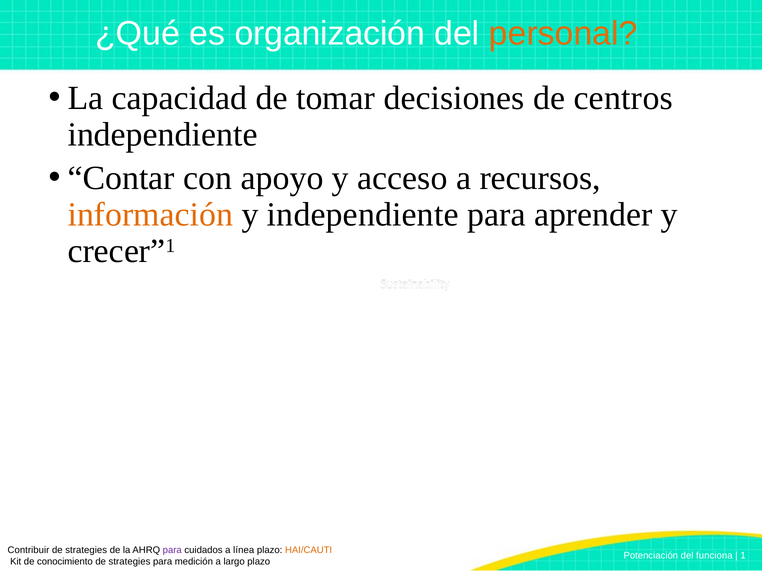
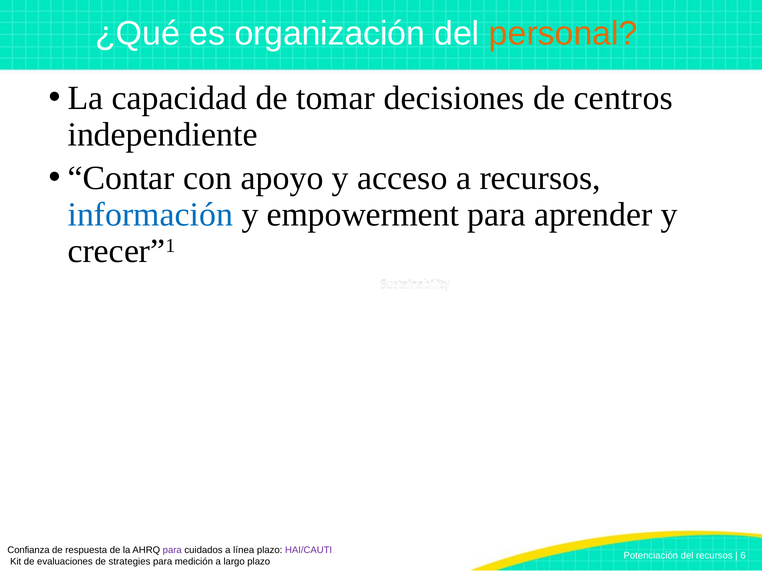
información colour: orange -> blue
y independiente: independiente -> empowerment
Contribuir: Contribuir -> Confianza
strategies at (86, 551): strategies -> respuesta
HAI/CAUTI colour: orange -> purple
del funciona: funciona -> recursos
1: 1 -> 6
conocimiento: conocimiento -> evaluaciones
